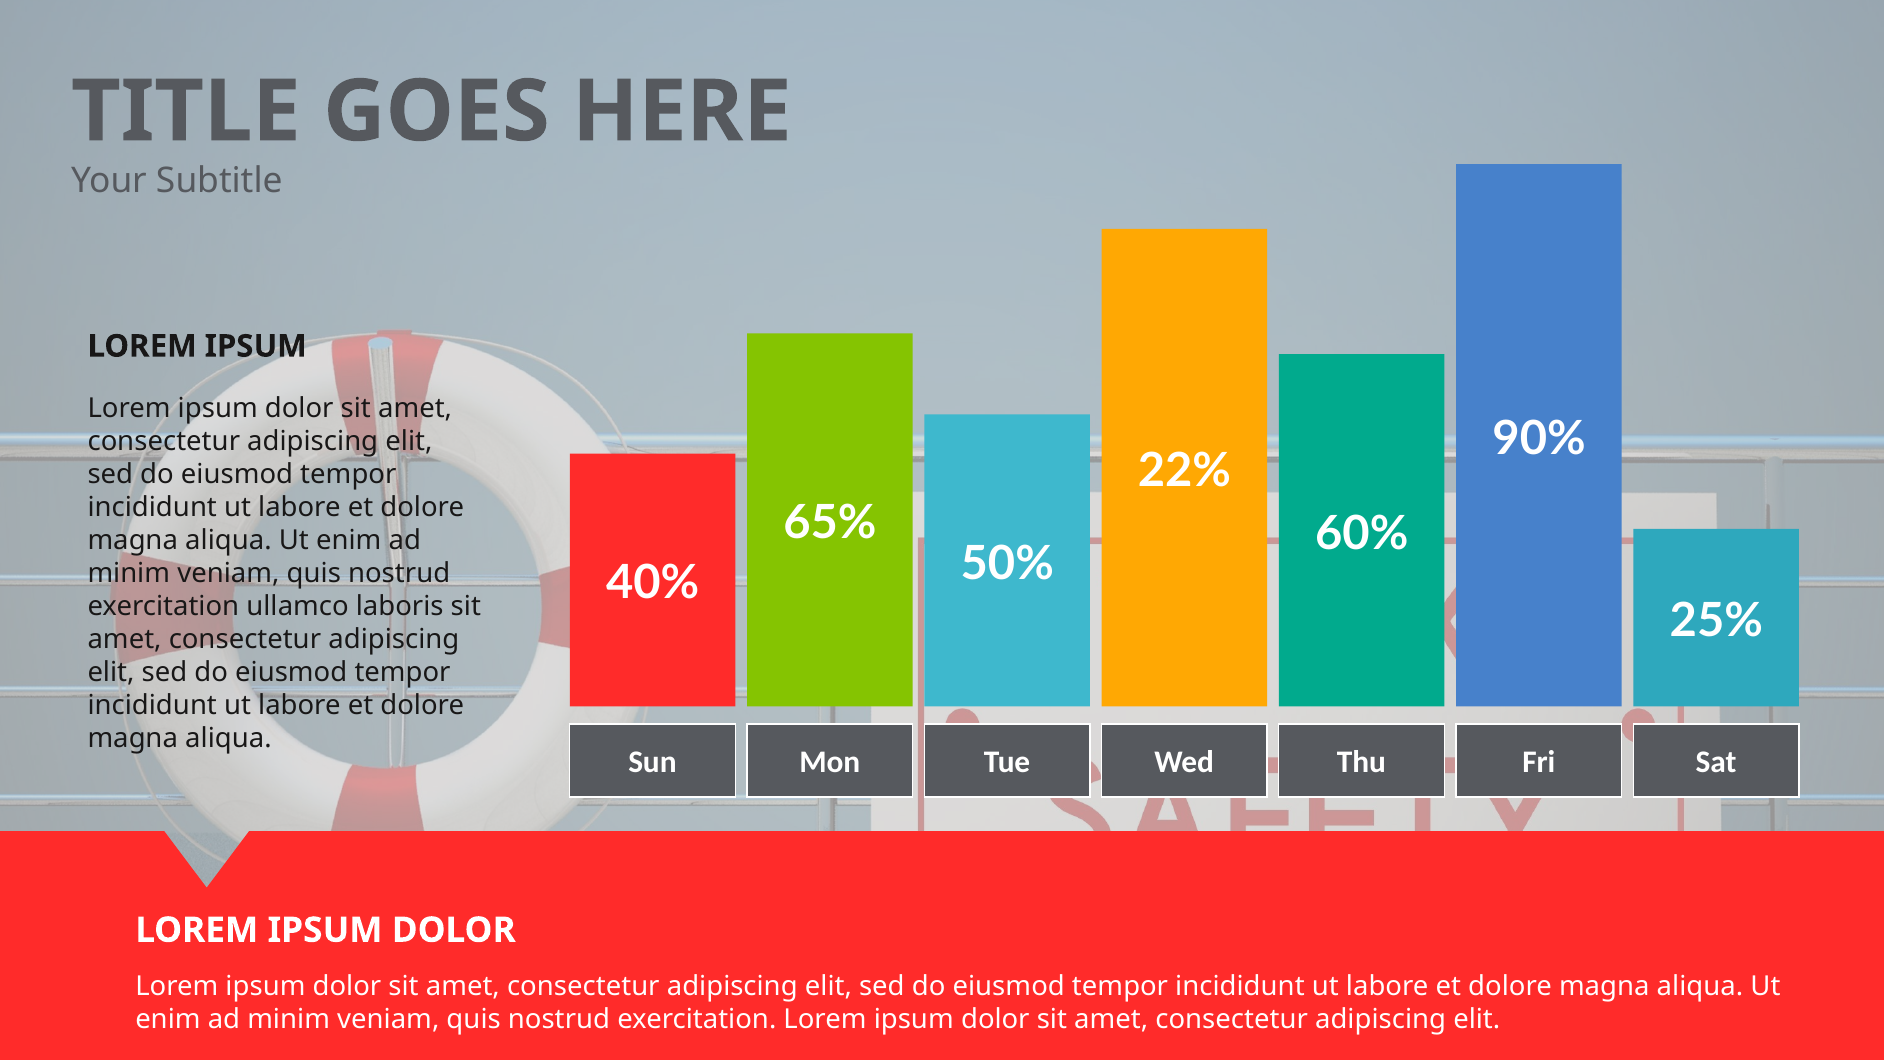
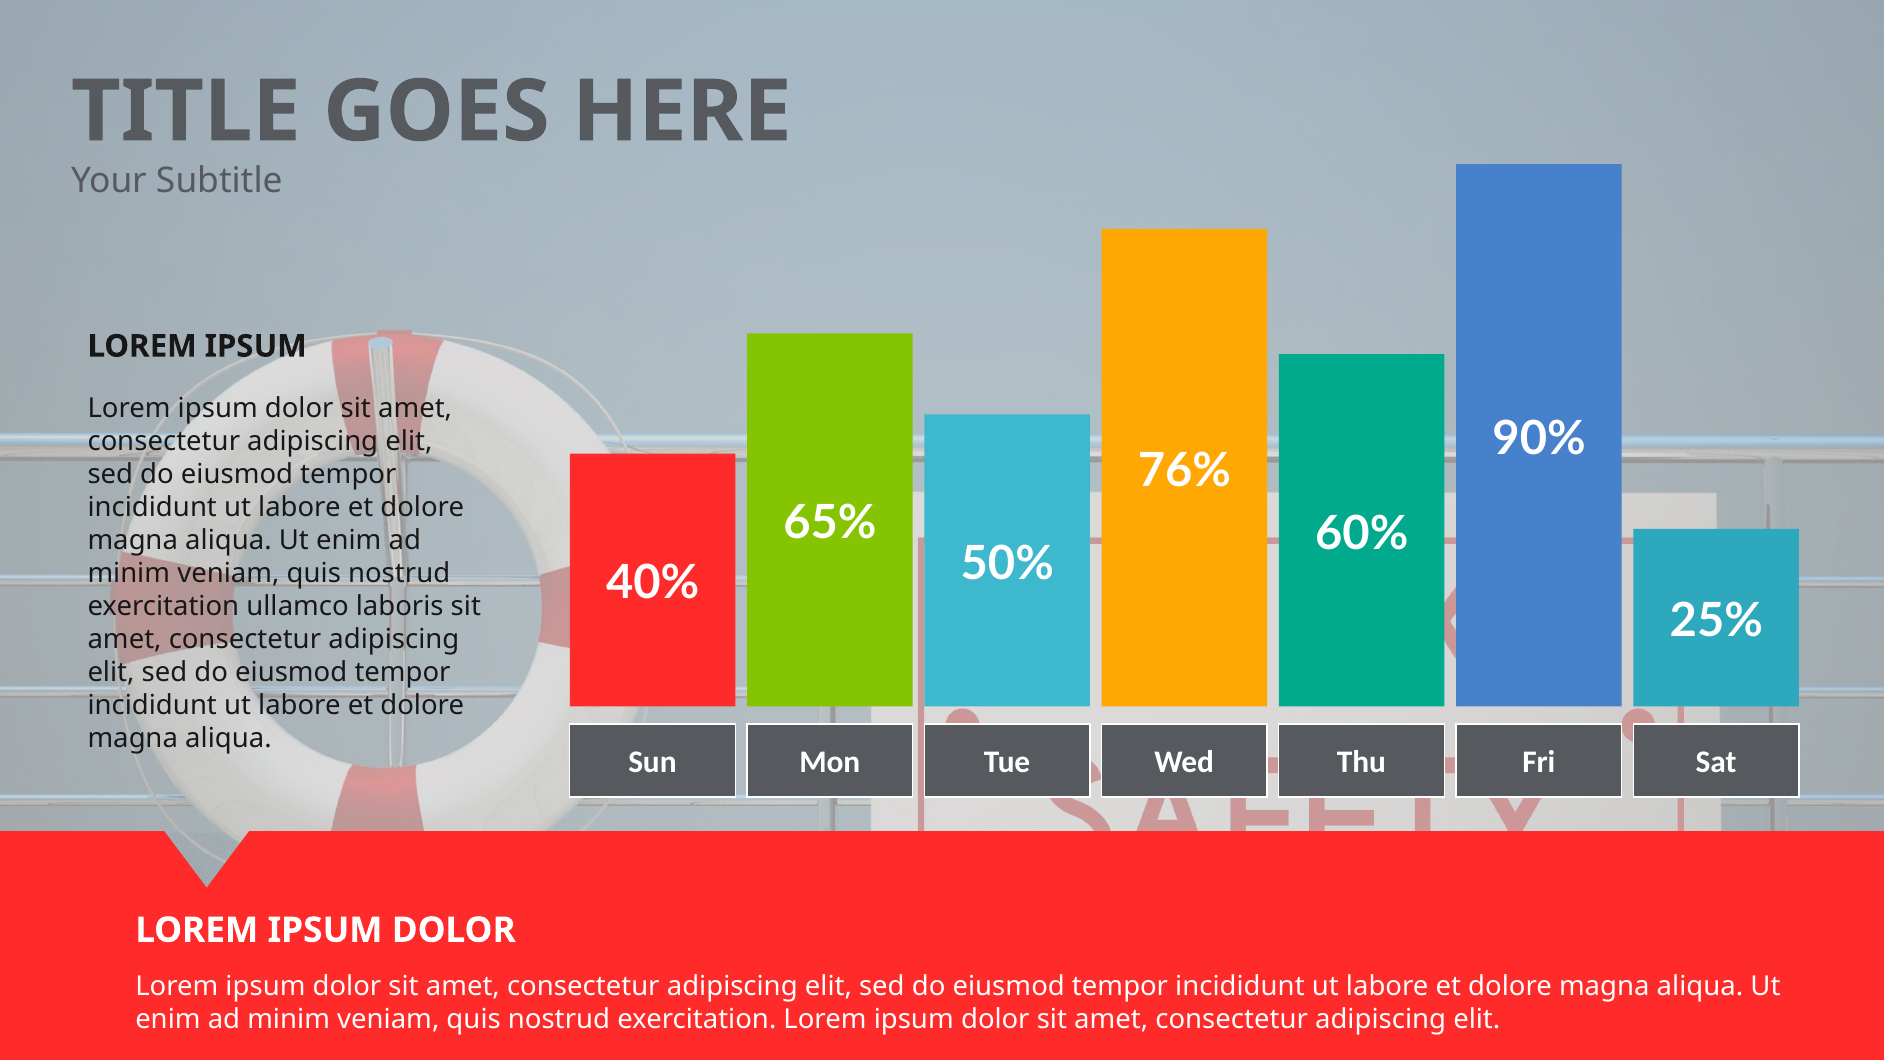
22%: 22% -> 76%
